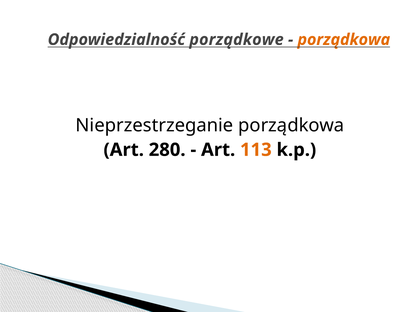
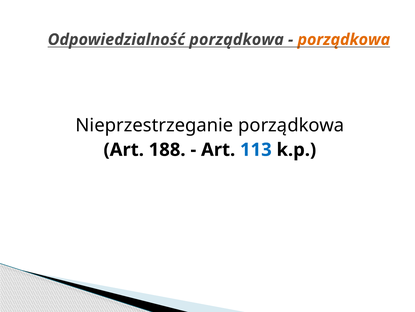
Odpowiedzialność porządkowe: porządkowe -> porządkowa
280: 280 -> 188
113 colour: orange -> blue
